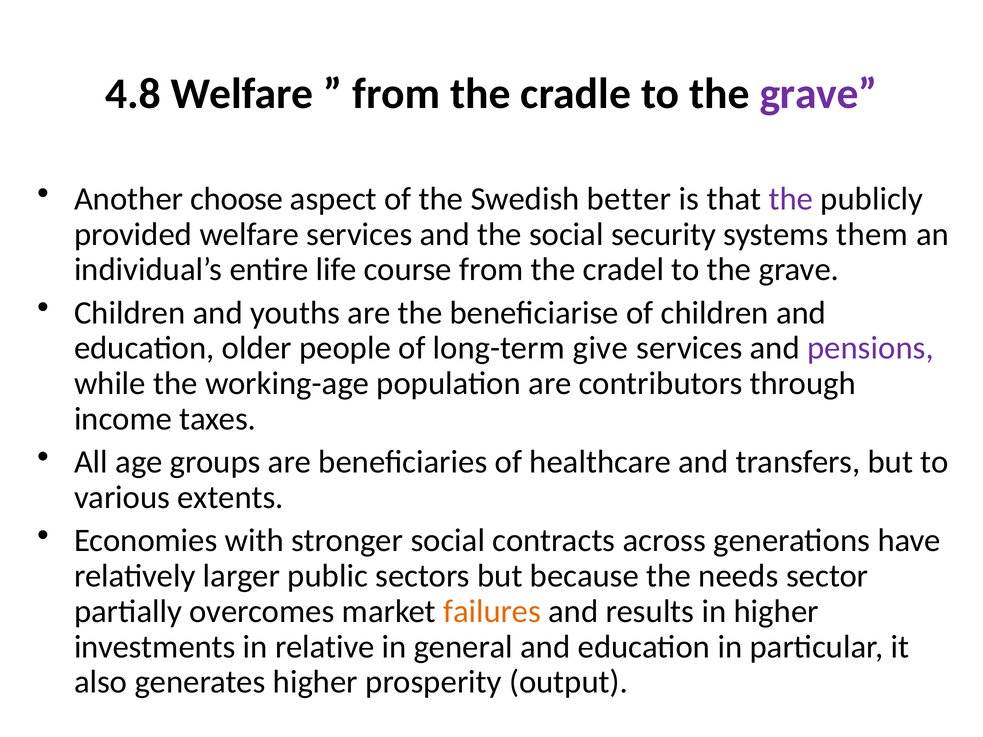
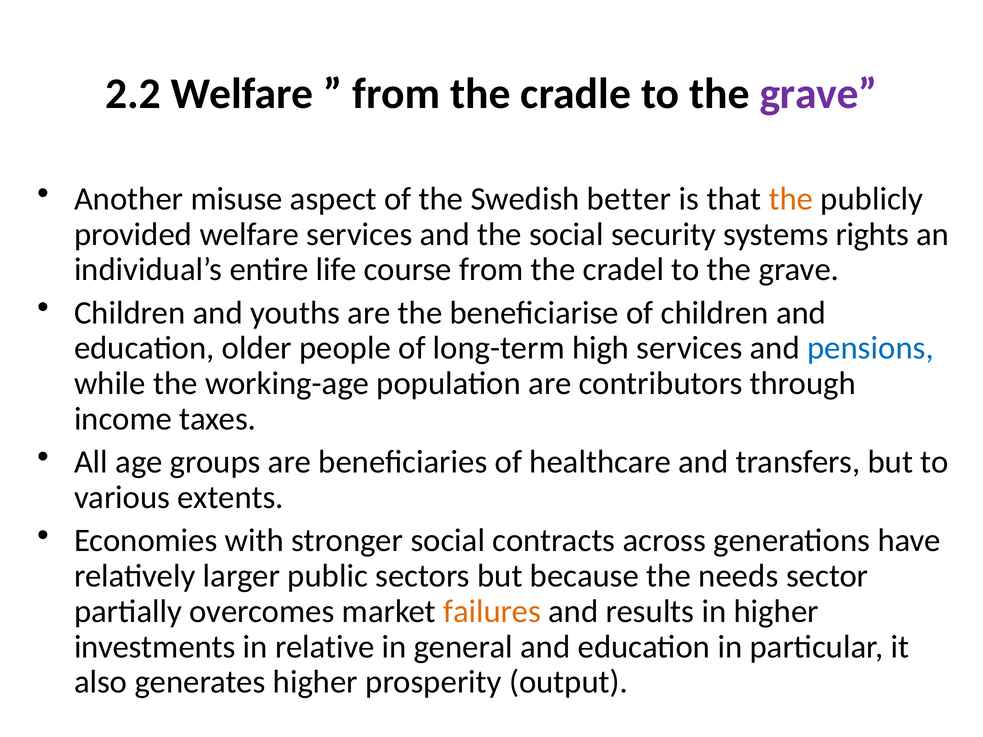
4.8: 4.8 -> 2.2
choose: choose -> misuse
the at (791, 199) colour: purple -> orange
them: them -> rights
give: give -> high
pensions colour: purple -> blue
